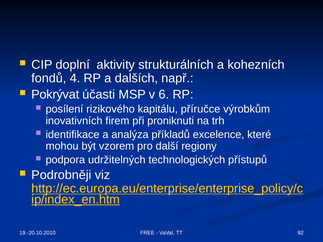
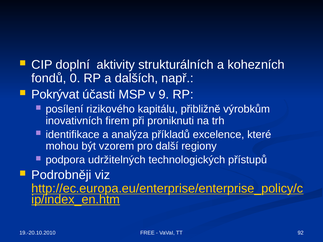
4: 4 -> 0
6: 6 -> 9
příručce: příručce -> přibližně
